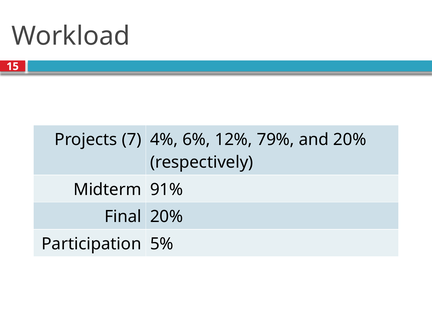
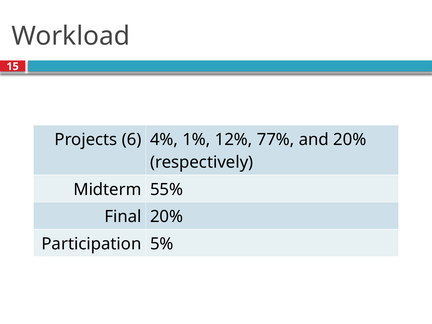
7: 7 -> 6
6%: 6% -> 1%
79%: 79% -> 77%
91%: 91% -> 55%
